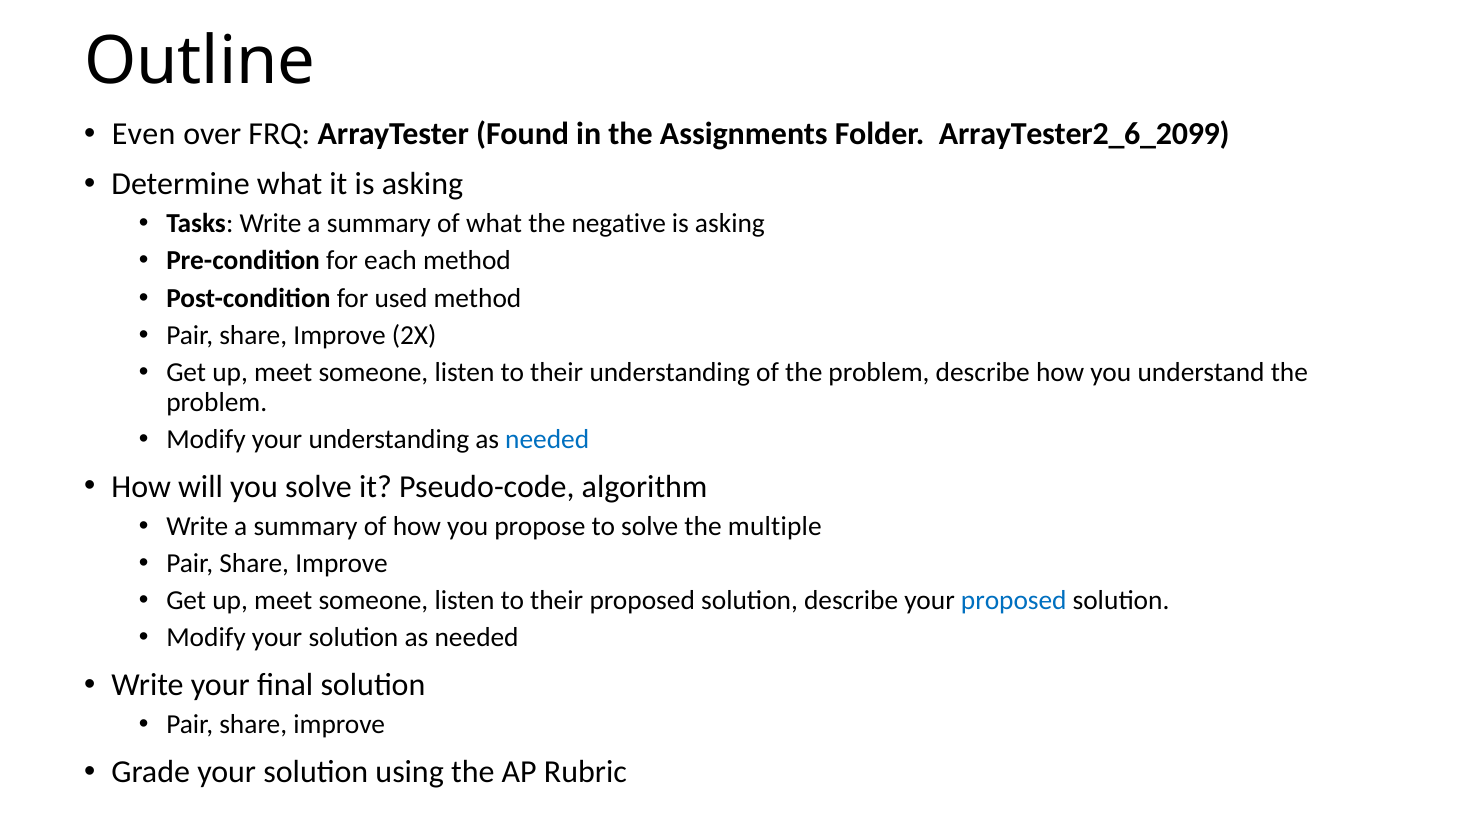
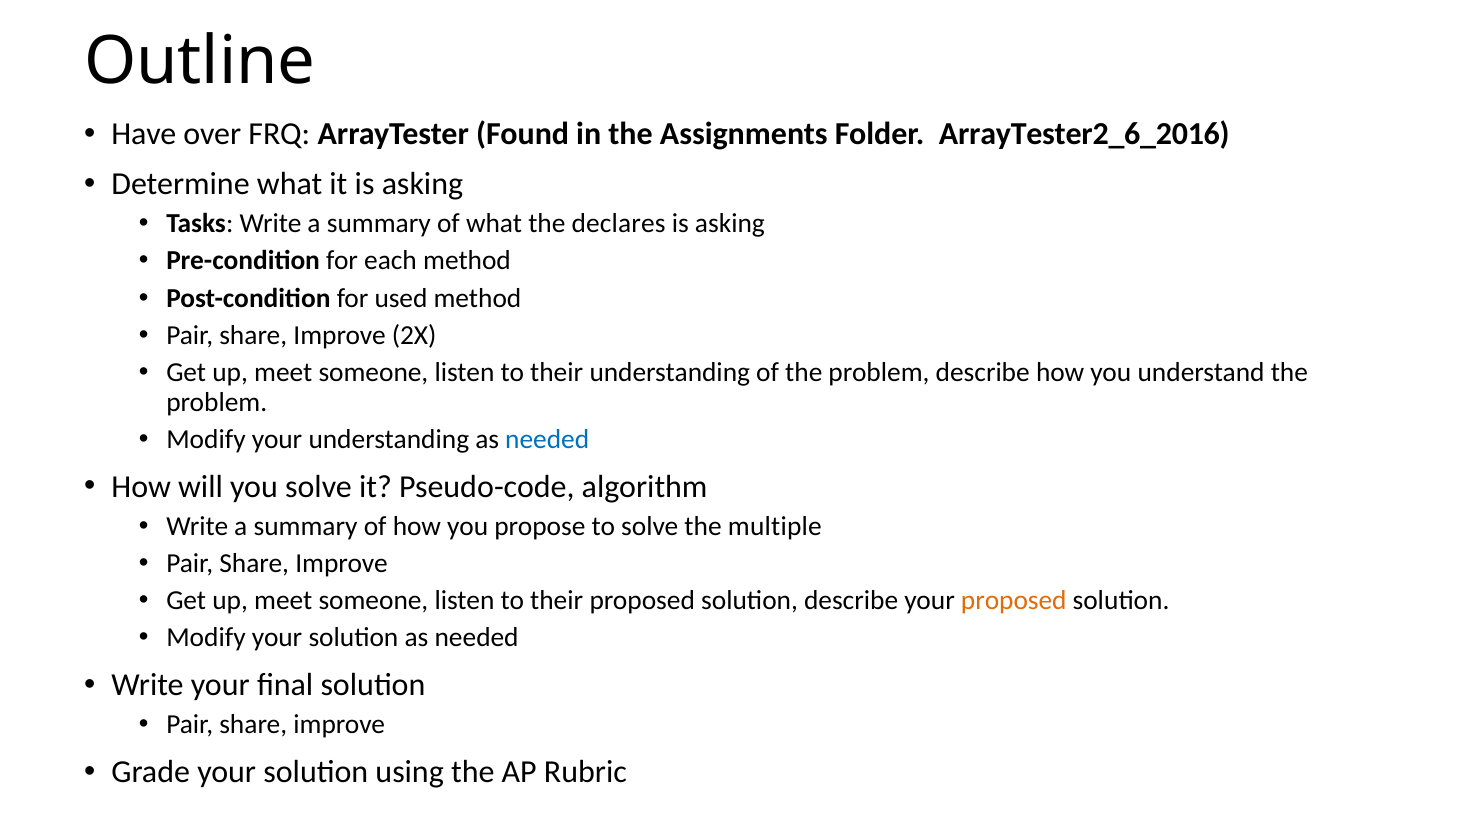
Even: Even -> Have
ArrayTester2_6_2099: ArrayTester2_6_2099 -> ArrayTester2_6_2016
negative: negative -> declares
proposed at (1014, 601) colour: blue -> orange
